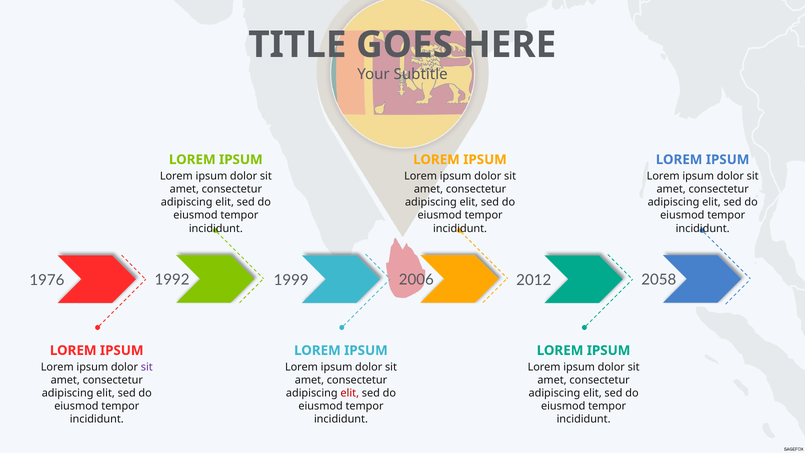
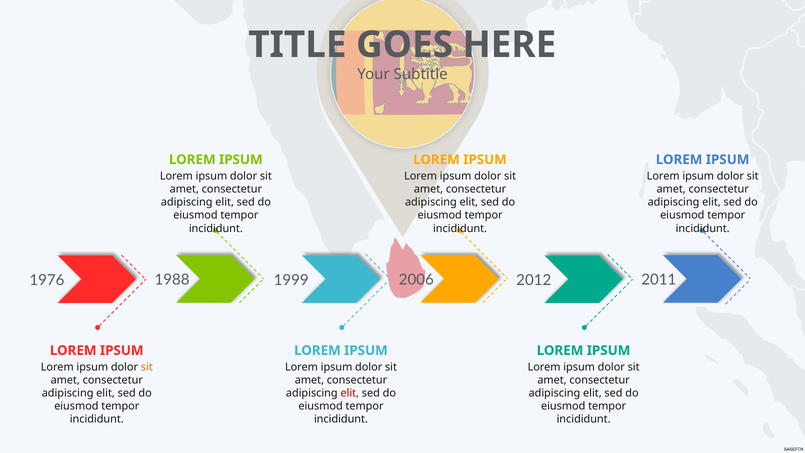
1992: 1992 -> 1988
2058: 2058 -> 2011
sit at (147, 367) colour: purple -> orange
